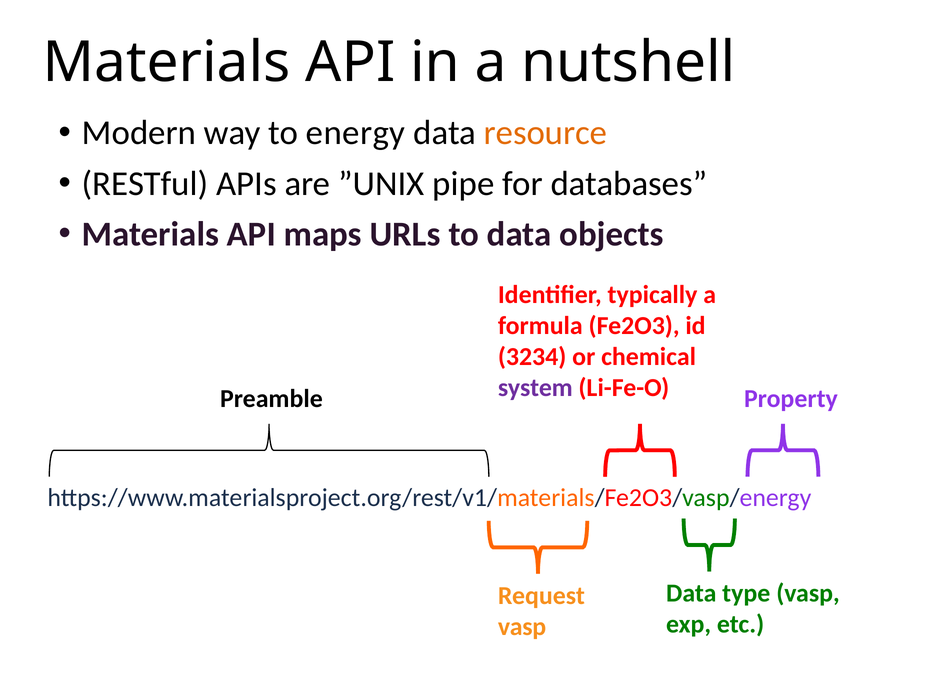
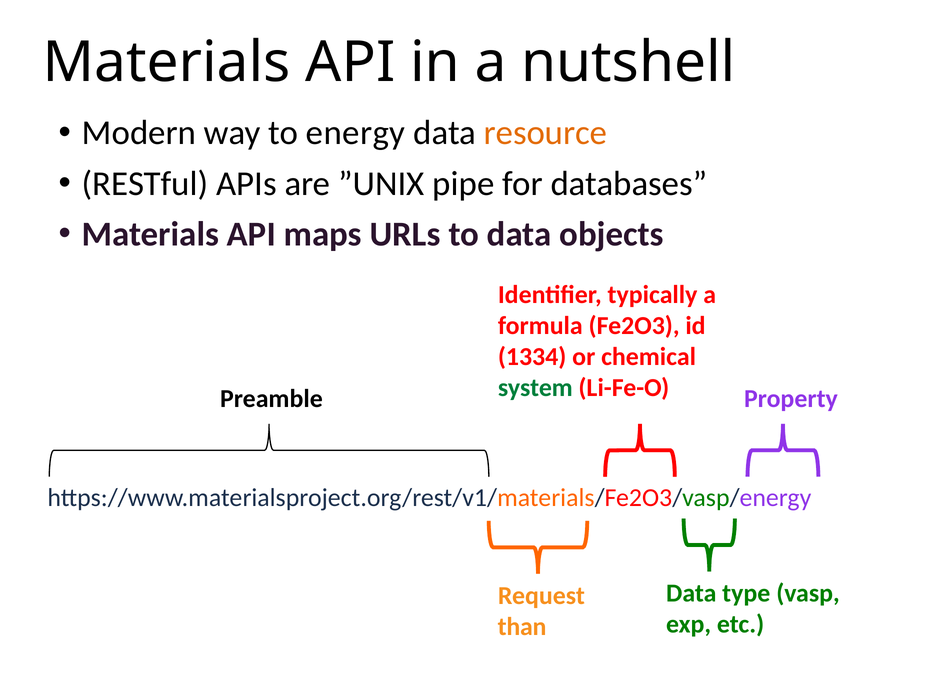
3234: 3234 -> 1334
system colour: purple -> green
vasp at (522, 627): vasp -> than
